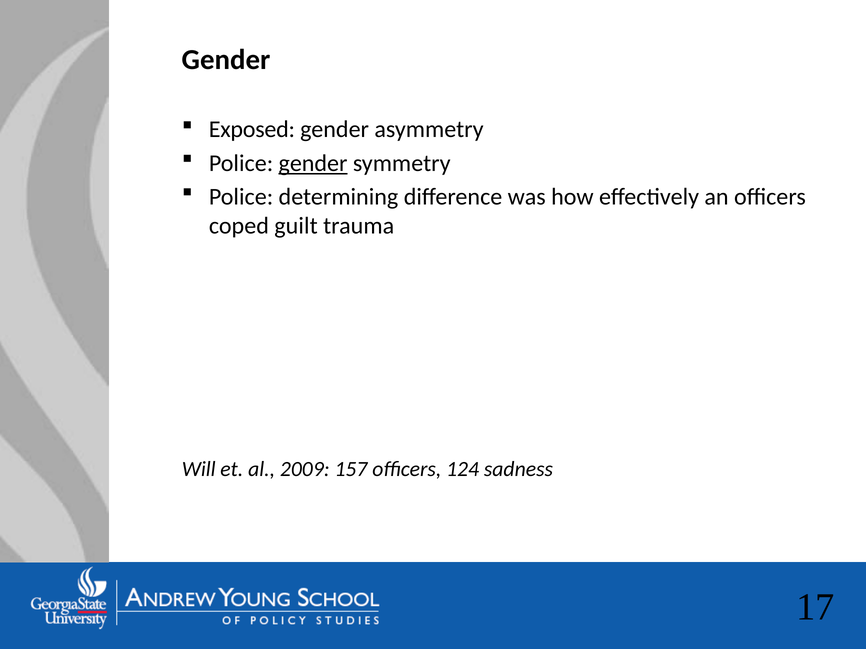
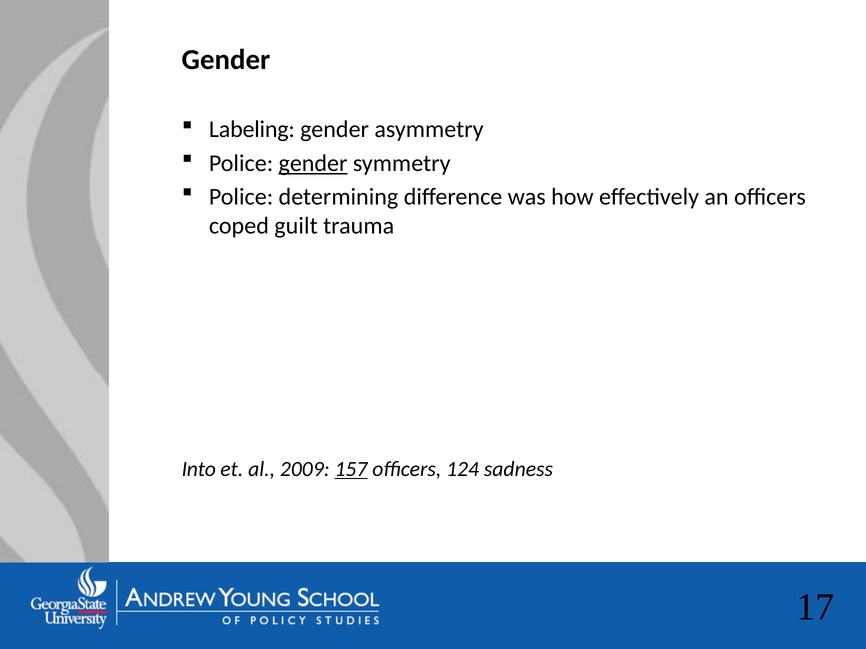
Exposed: Exposed -> Labeling
Will: Will -> Into
157 underline: none -> present
